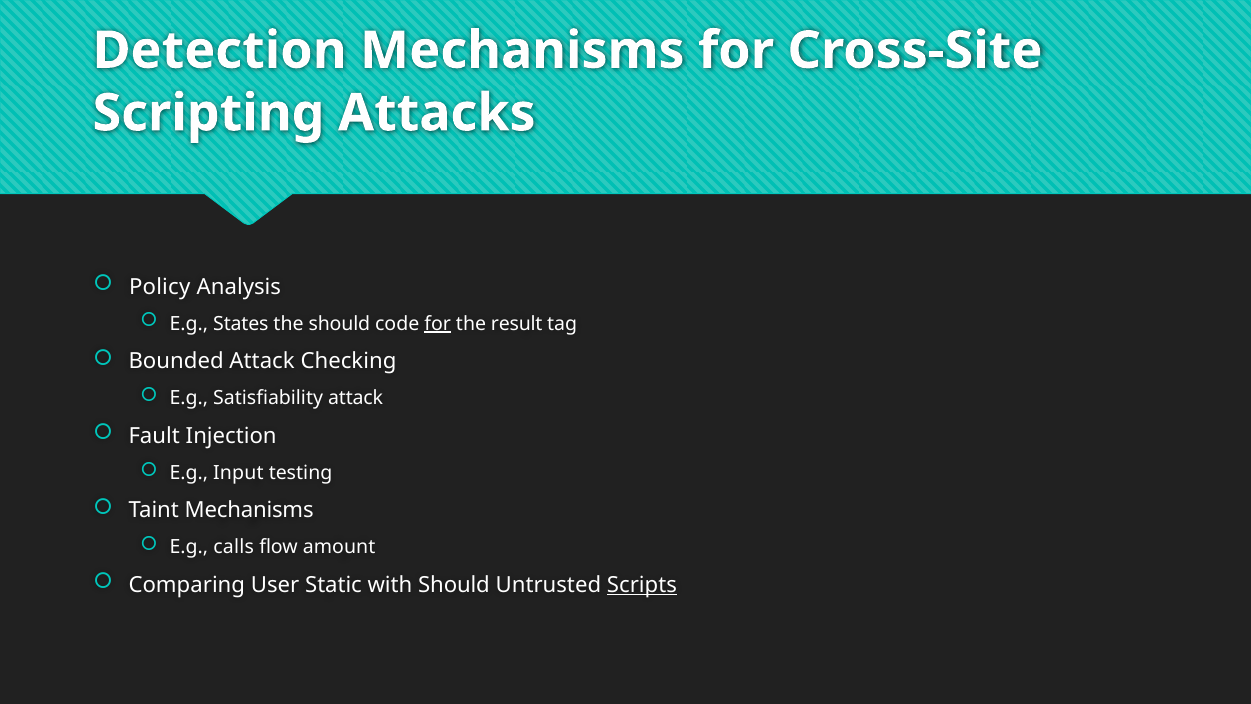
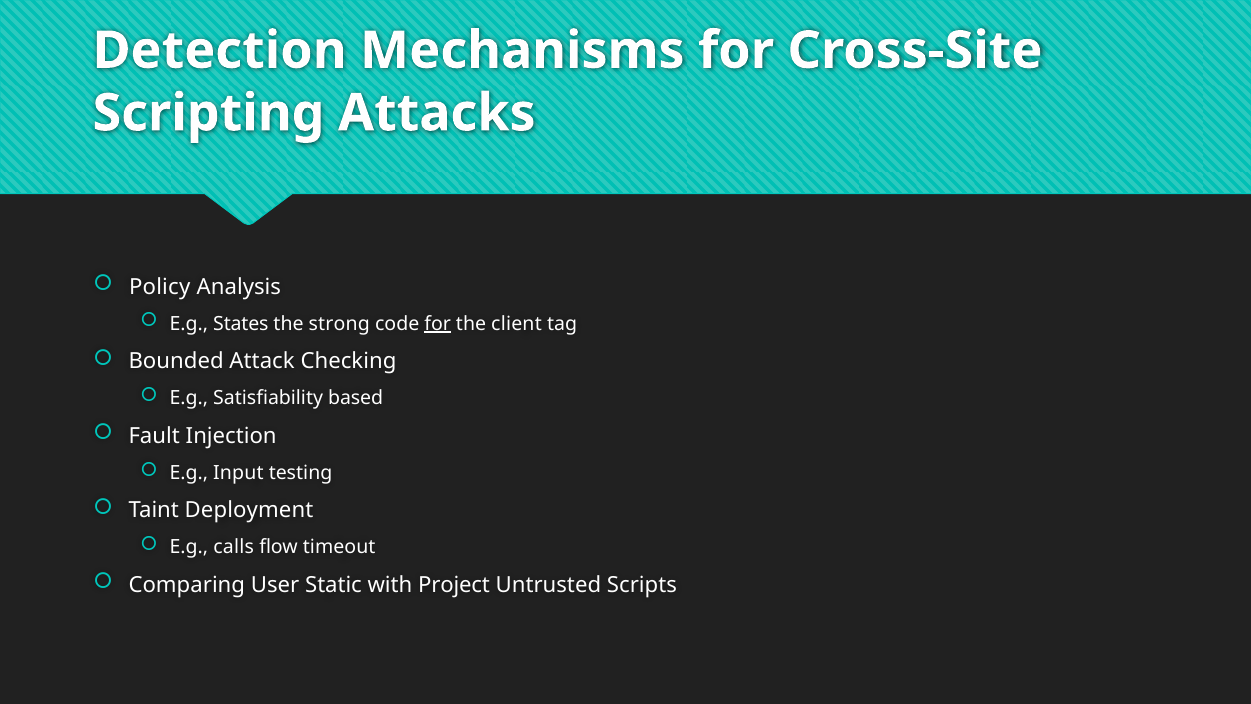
the should: should -> strong
result: result -> client
Satisfiability attack: attack -> based
Taint Mechanisms: Mechanisms -> Deployment
amount: amount -> timeout
with Should: Should -> Project
Scripts underline: present -> none
